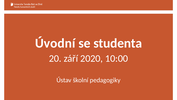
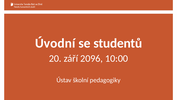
studenta: studenta -> studentů
2020: 2020 -> 2096
